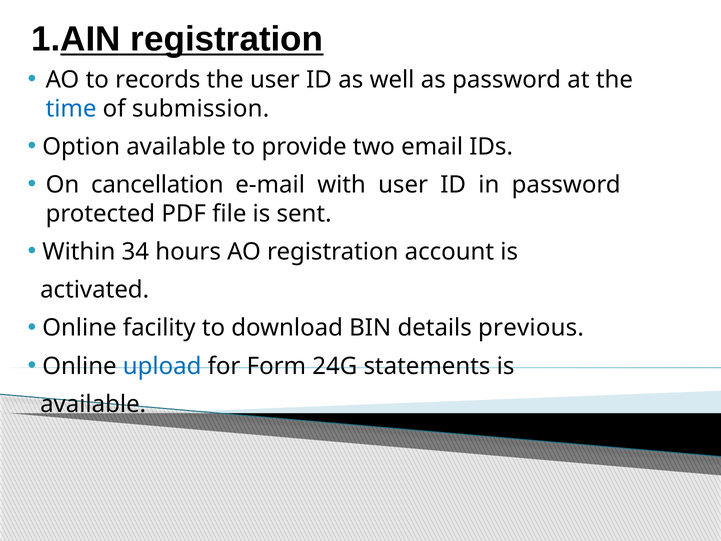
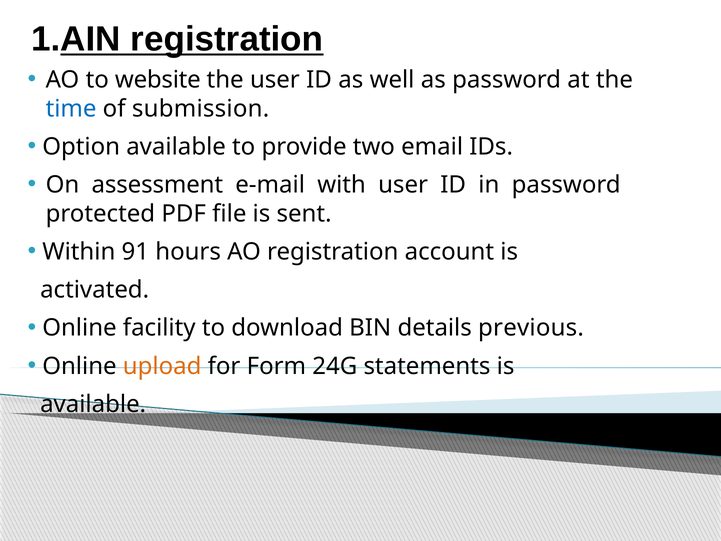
records: records -> website
cancellation: cancellation -> assessment
34: 34 -> 91
upload colour: blue -> orange
